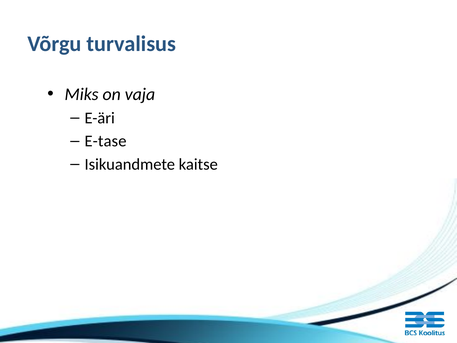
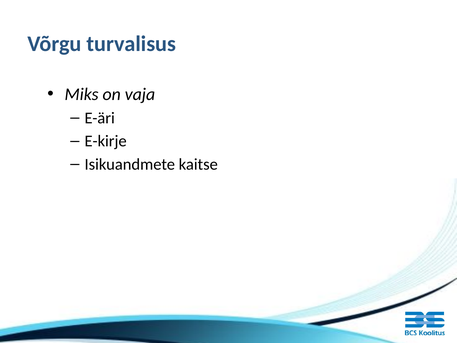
E-tase: E-tase -> E-kirje
